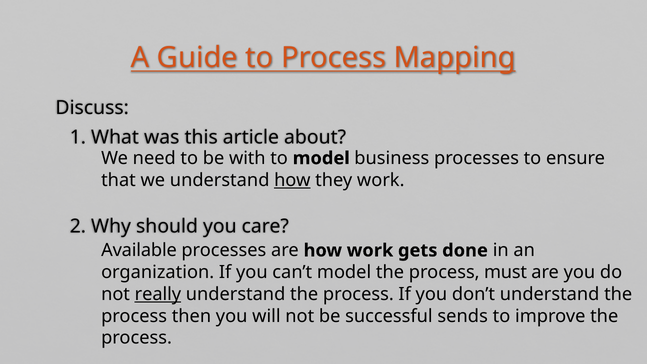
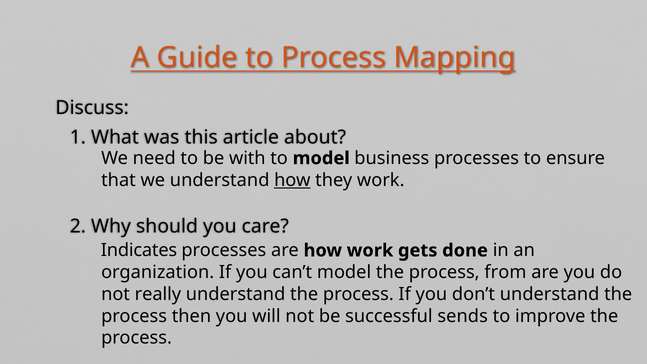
Available: Available -> Indicates
must: must -> from
really underline: present -> none
